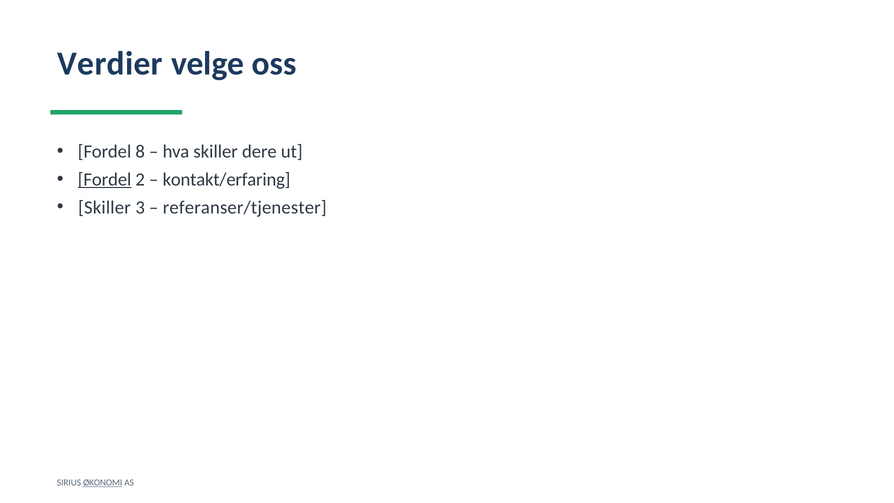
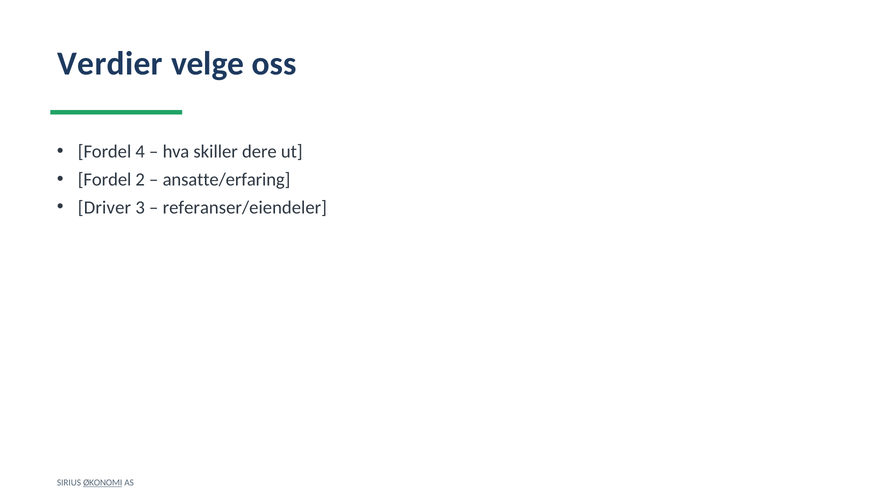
8: 8 -> 4
Fordel at (105, 179) underline: present -> none
kontakt/erfaring: kontakt/erfaring -> ansatte/erfaring
Skiller at (104, 207): Skiller -> Driver
referanser/tjenester: referanser/tjenester -> referanser/eiendeler
